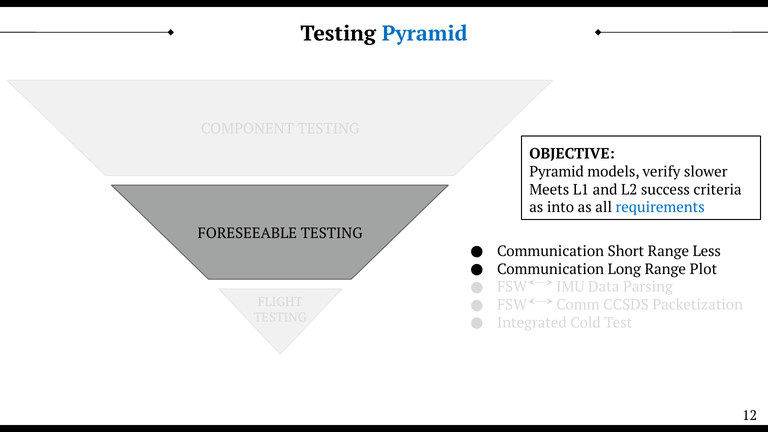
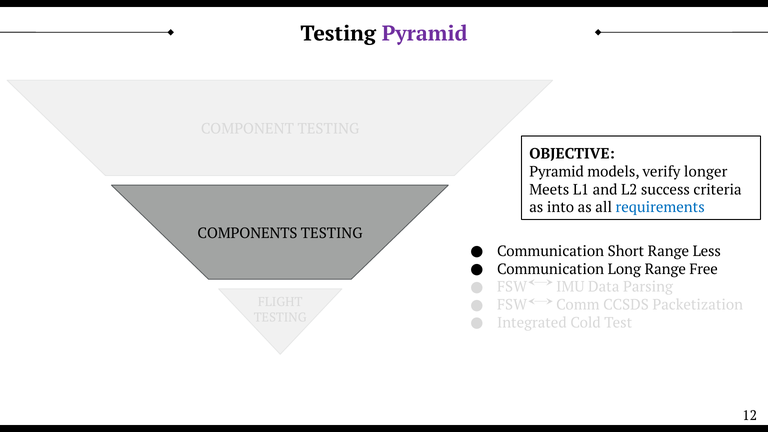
Pyramid at (425, 34) colour: blue -> purple
slower: slower -> longer
FORESEEABLE: FORESEEABLE -> COMPONENTS
Plot: Plot -> Free
